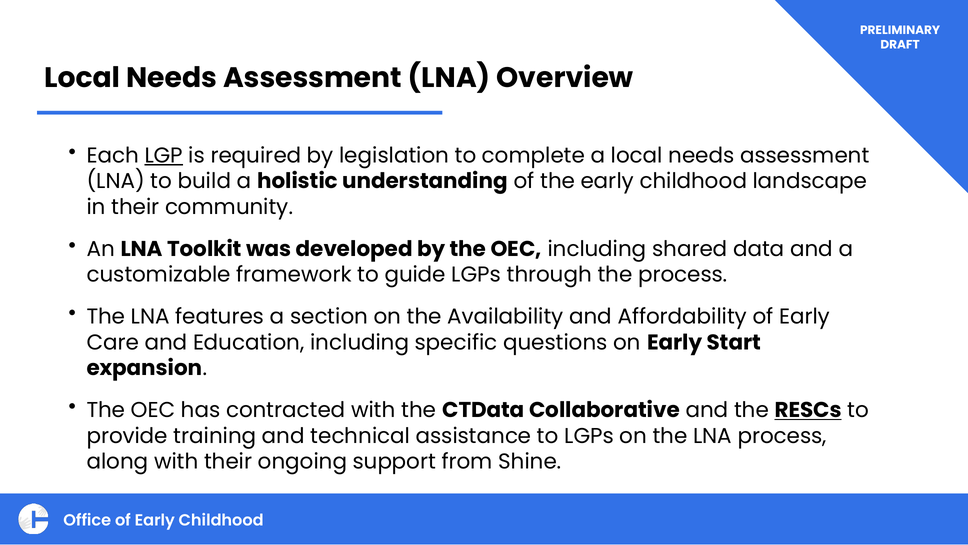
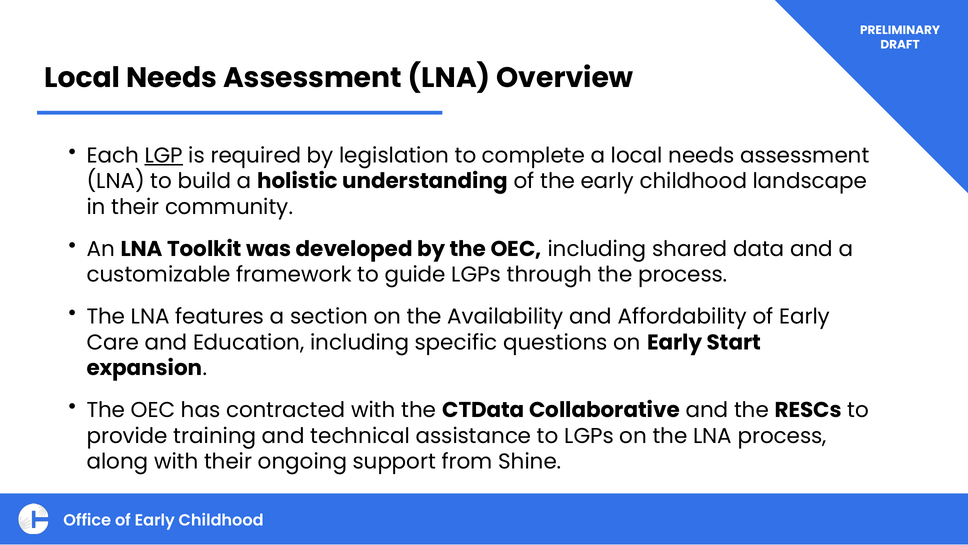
RESCs underline: present -> none
